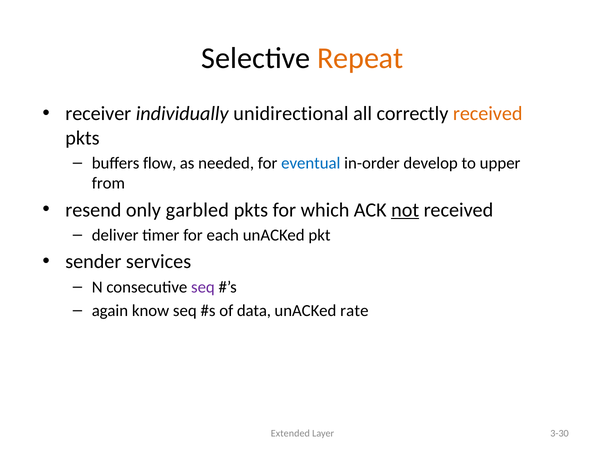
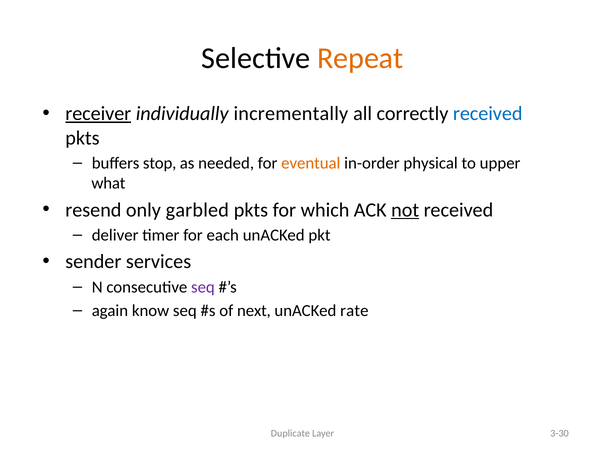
receiver underline: none -> present
unidirectional: unidirectional -> incrementally
received at (488, 114) colour: orange -> blue
flow: flow -> stop
eventual colour: blue -> orange
develop: develop -> physical
from: from -> what
data: data -> next
Extended: Extended -> Duplicate
